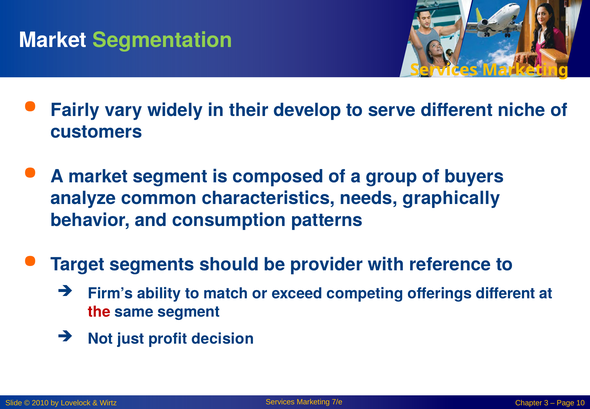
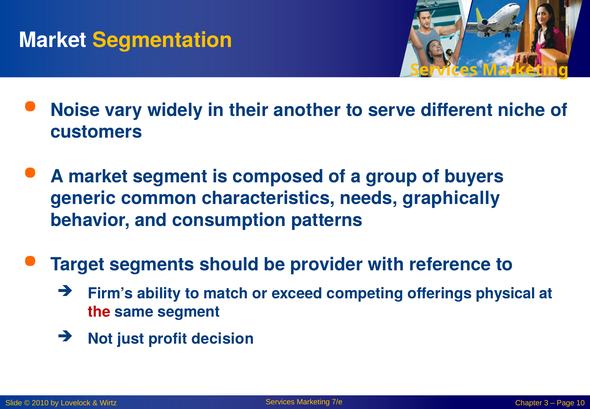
Segmentation colour: light green -> yellow
Fairly: Fairly -> Noise
develop: develop -> another
analyze: analyze -> generic
offerings different: different -> physical
